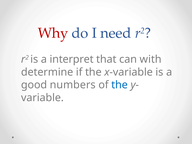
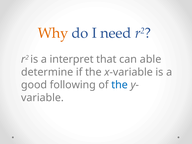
Why colour: red -> orange
with: with -> able
numbers: numbers -> following
